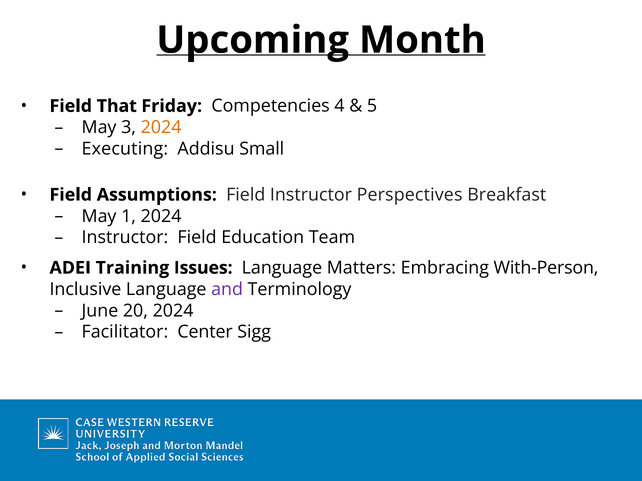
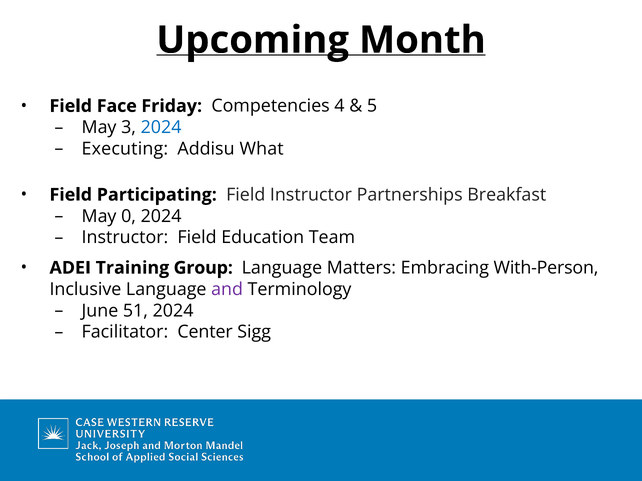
That: That -> Face
2024 at (161, 128) colour: orange -> blue
Small: Small -> What
Assumptions: Assumptions -> Participating
Perspectives: Perspectives -> Partnerships
1: 1 -> 0
Issues: Issues -> Group
20: 20 -> 51
